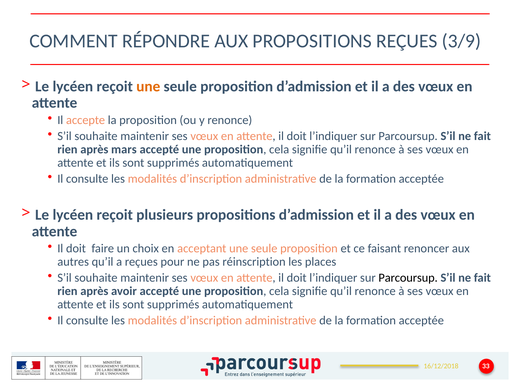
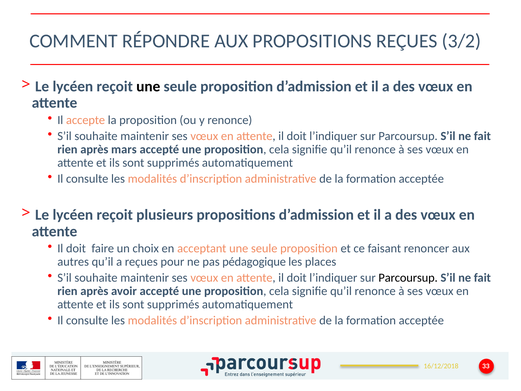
3/9: 3/9 -> 3/2
une at (148, 86) colour: orange -> black
réinscription: réinscription -> pédagogique
